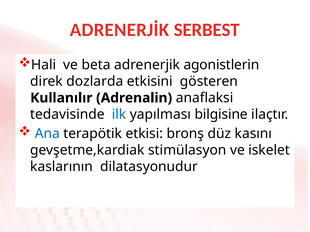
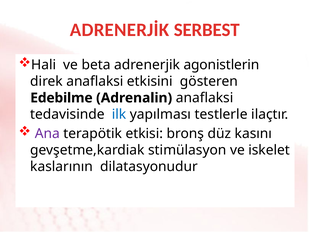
direk dozlarda: dozlarda -> anaflaksi
Kullanılır: Kullanılır -> Edebilme
bilgisine: bilgisine -> testlerle
Ana colour: blue -> purple
